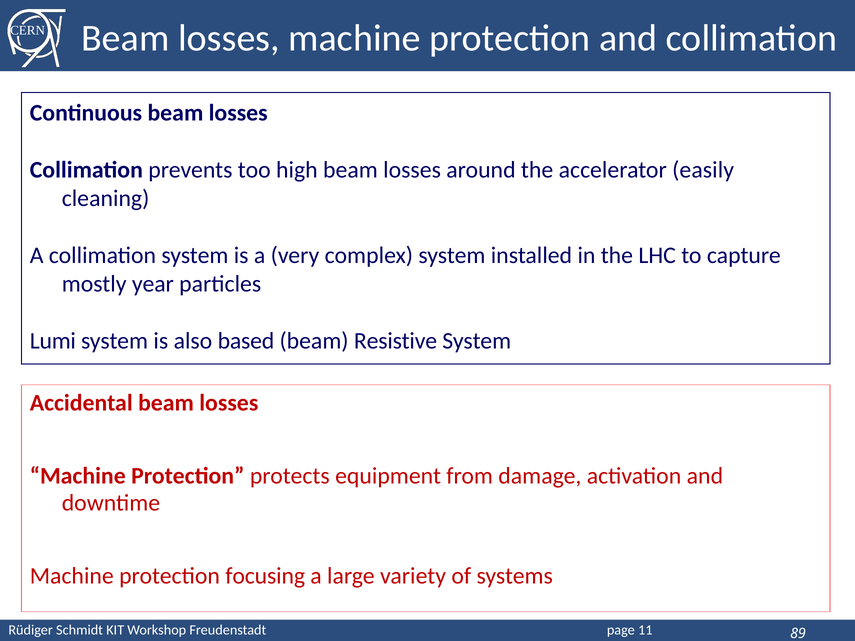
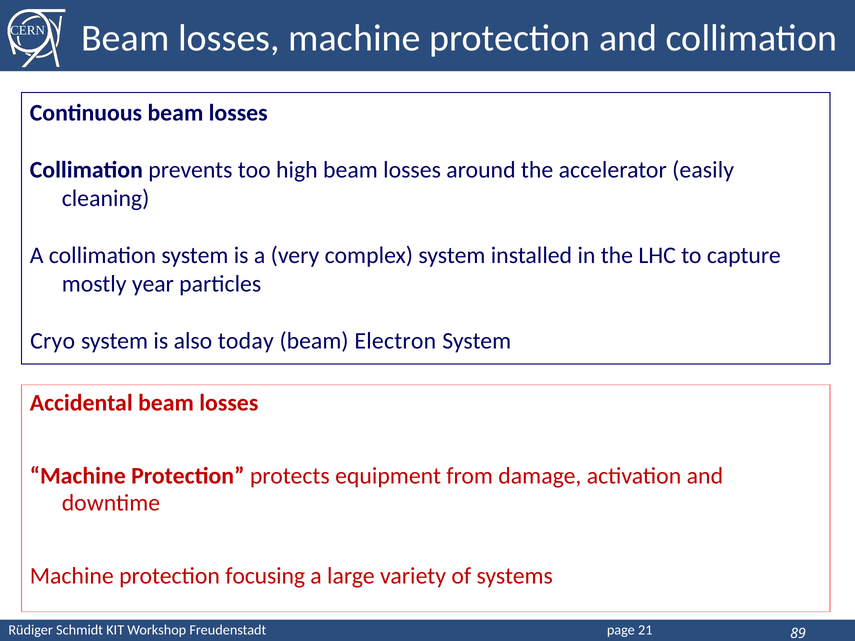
Lumi: Lumi -> Cryo
based: based -> today
Resistive: Resistive -> Electron
11: 11 -> 21
